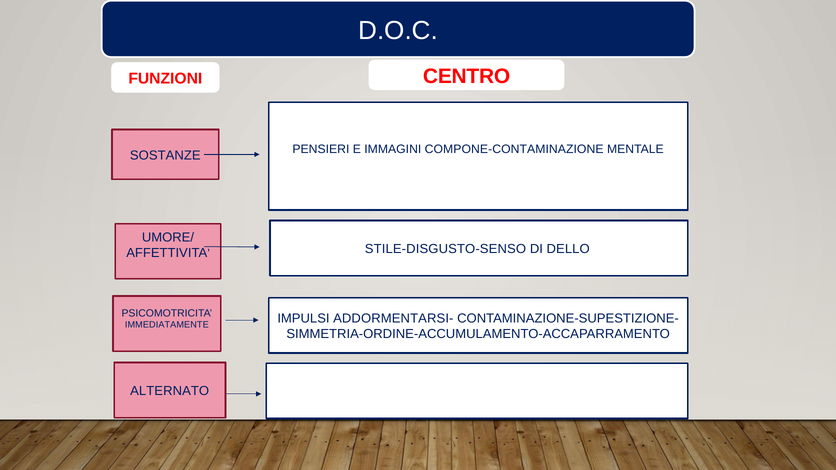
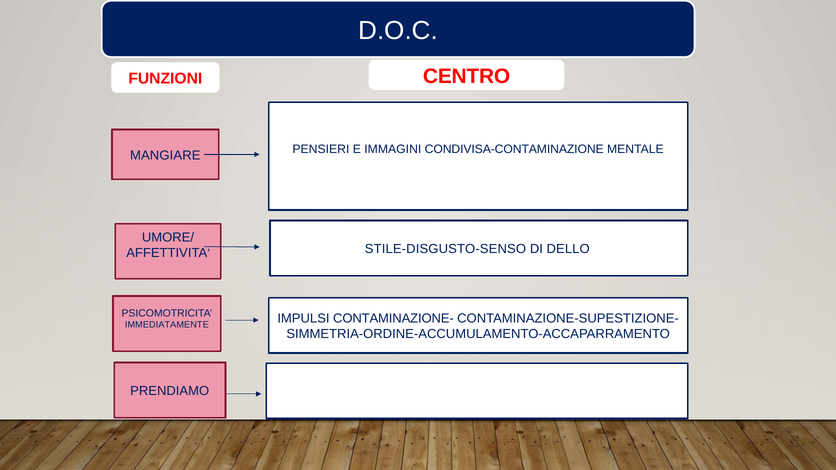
COMPONE-CONTAMINAZIONE: COMPONE-CONTAMINAZIONE -> CONDIVISA-CONTAMINAZIONE
SOSTANZE: SOSTANZE -> MANGIARE
ADDORMENTARSI-: ADDORMENTARSI- -> CONTAMINAZIONE-
ALTERNATO: ALTERNATO -> PRENDIAMO
